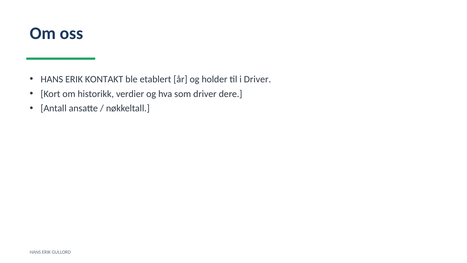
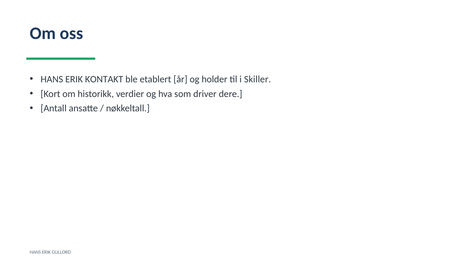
i Driver: Driver -> Skiller
